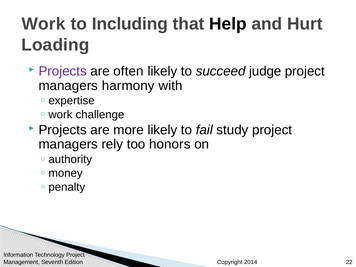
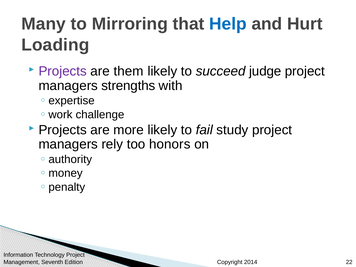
Work: Work -> Many
Including: Including -> Mirroring
Help colour: black -> blue
often: often -> them
harmony: harmony -> strengths
